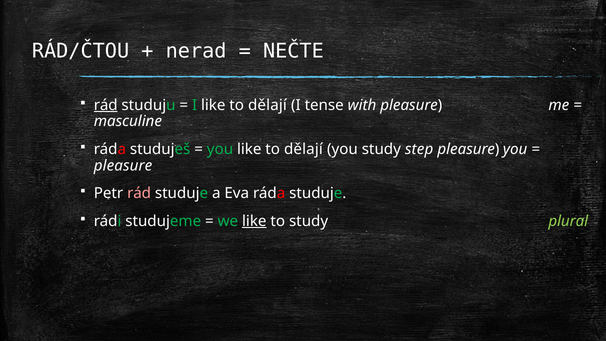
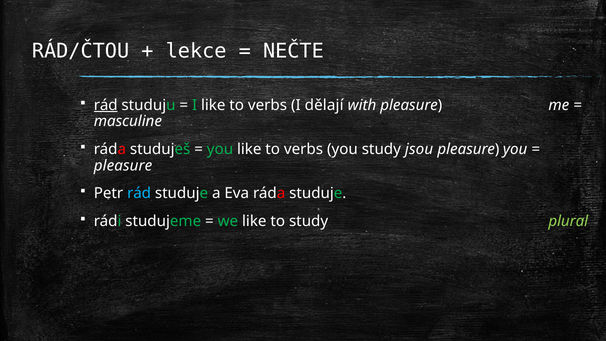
nerad: nerad -> lekce
I like to dělají: dělají -> verbs
tense: tense -> dělají
you like to dělají: dělají -> verbs
step: step -> jsou
rád at (139, 193) colour: pink -> light blue
like at (254, 221) underline: present -> none
